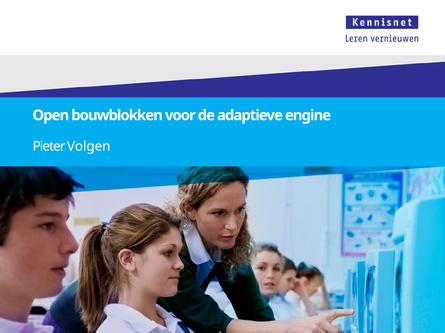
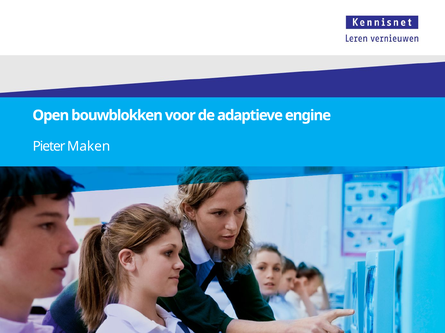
Volgen: Volgen -> Maken
